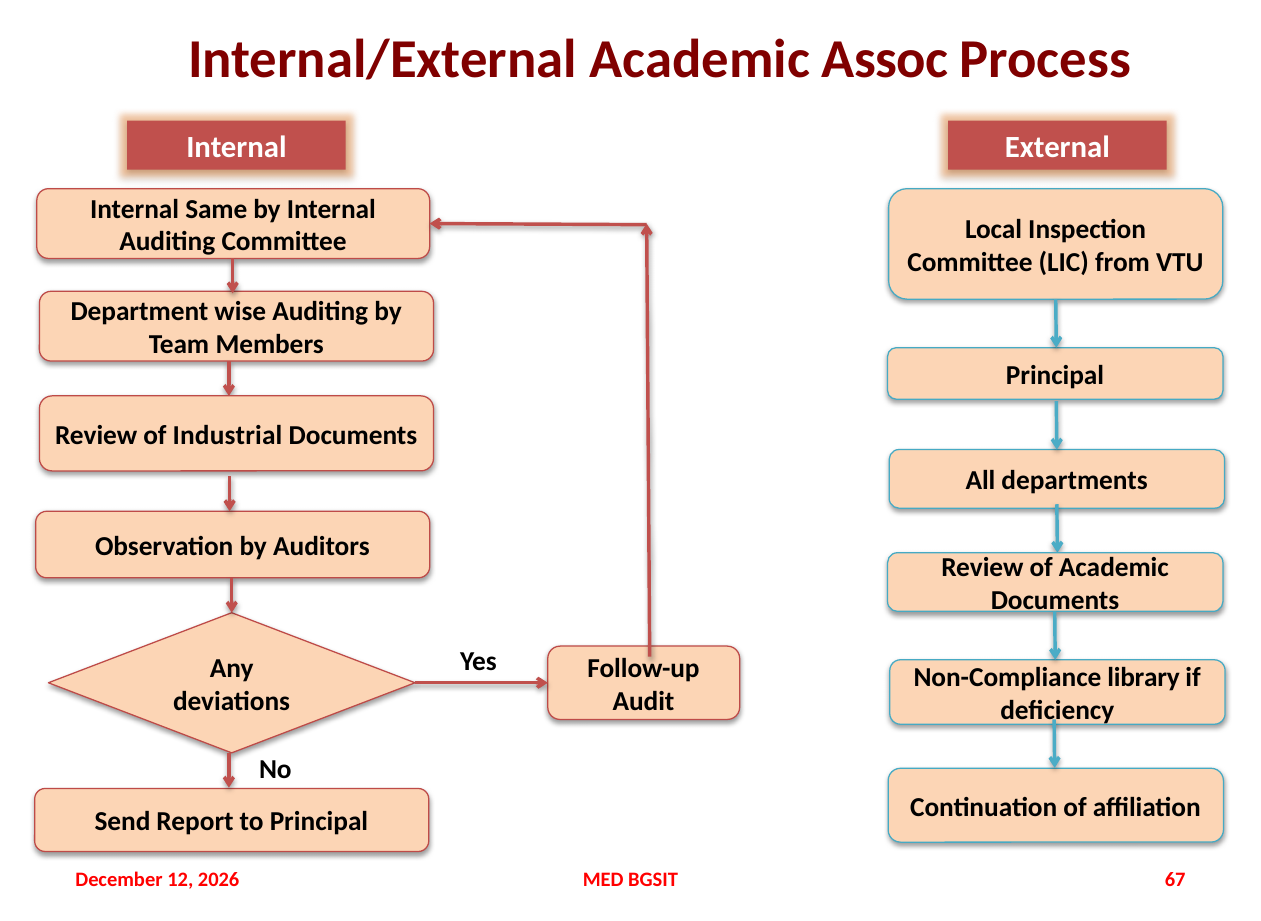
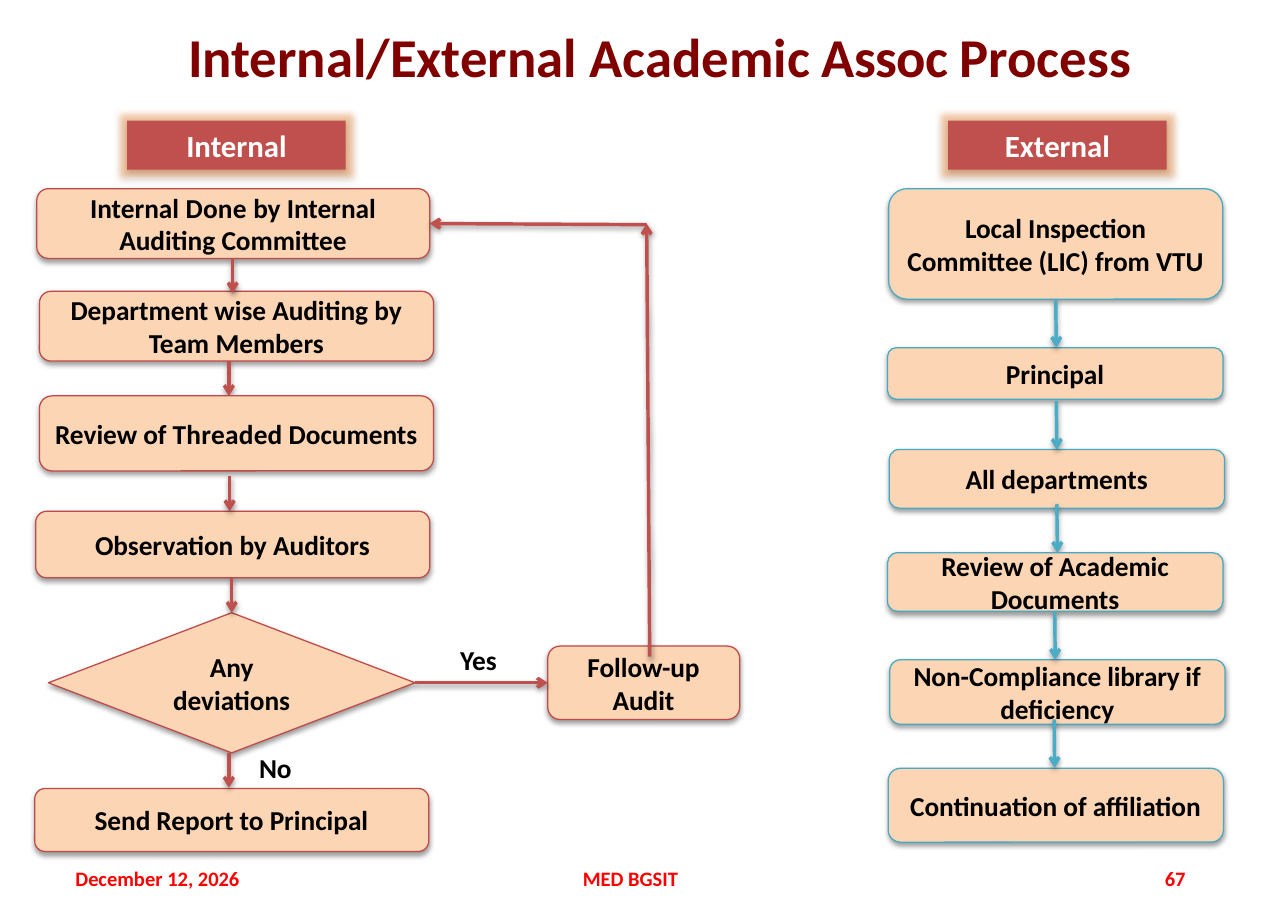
Same: Same -> Done
Industrial: Industrial -> Threaded
